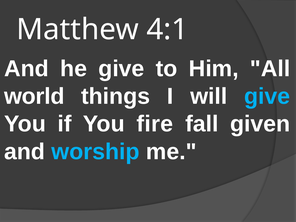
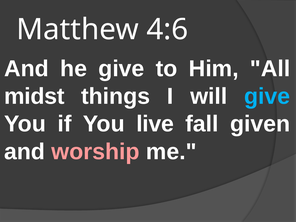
4:1: 4:1 -> 4:6
world: world -> midst
fire: fire -> live
worship colour: light blue -> pink
